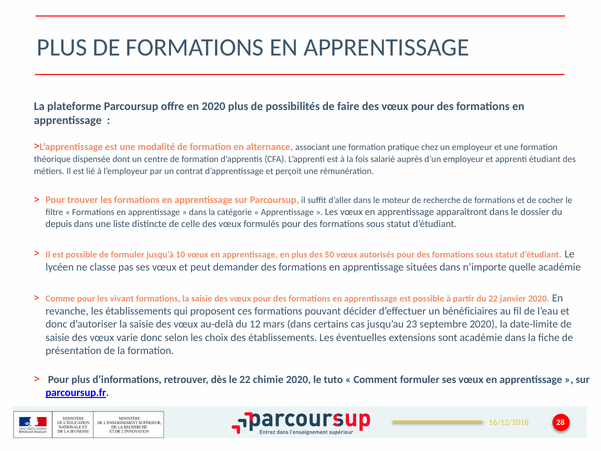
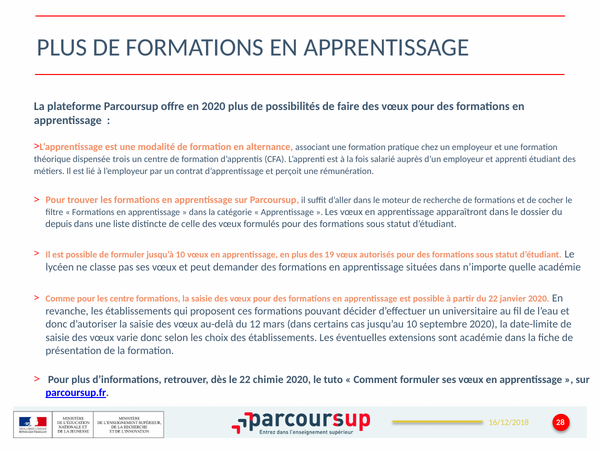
dont: dont -> trois
50: 50 -> 19
les vivant: vivant -> centre
bénéficiaires: bénéficiaires -> universitaire
jusqu’au 23: 23 -> 10
